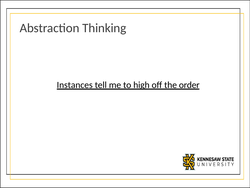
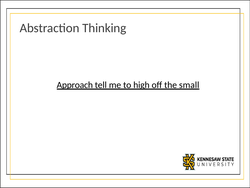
Instances: Instances -> Approach
order: order -> small
